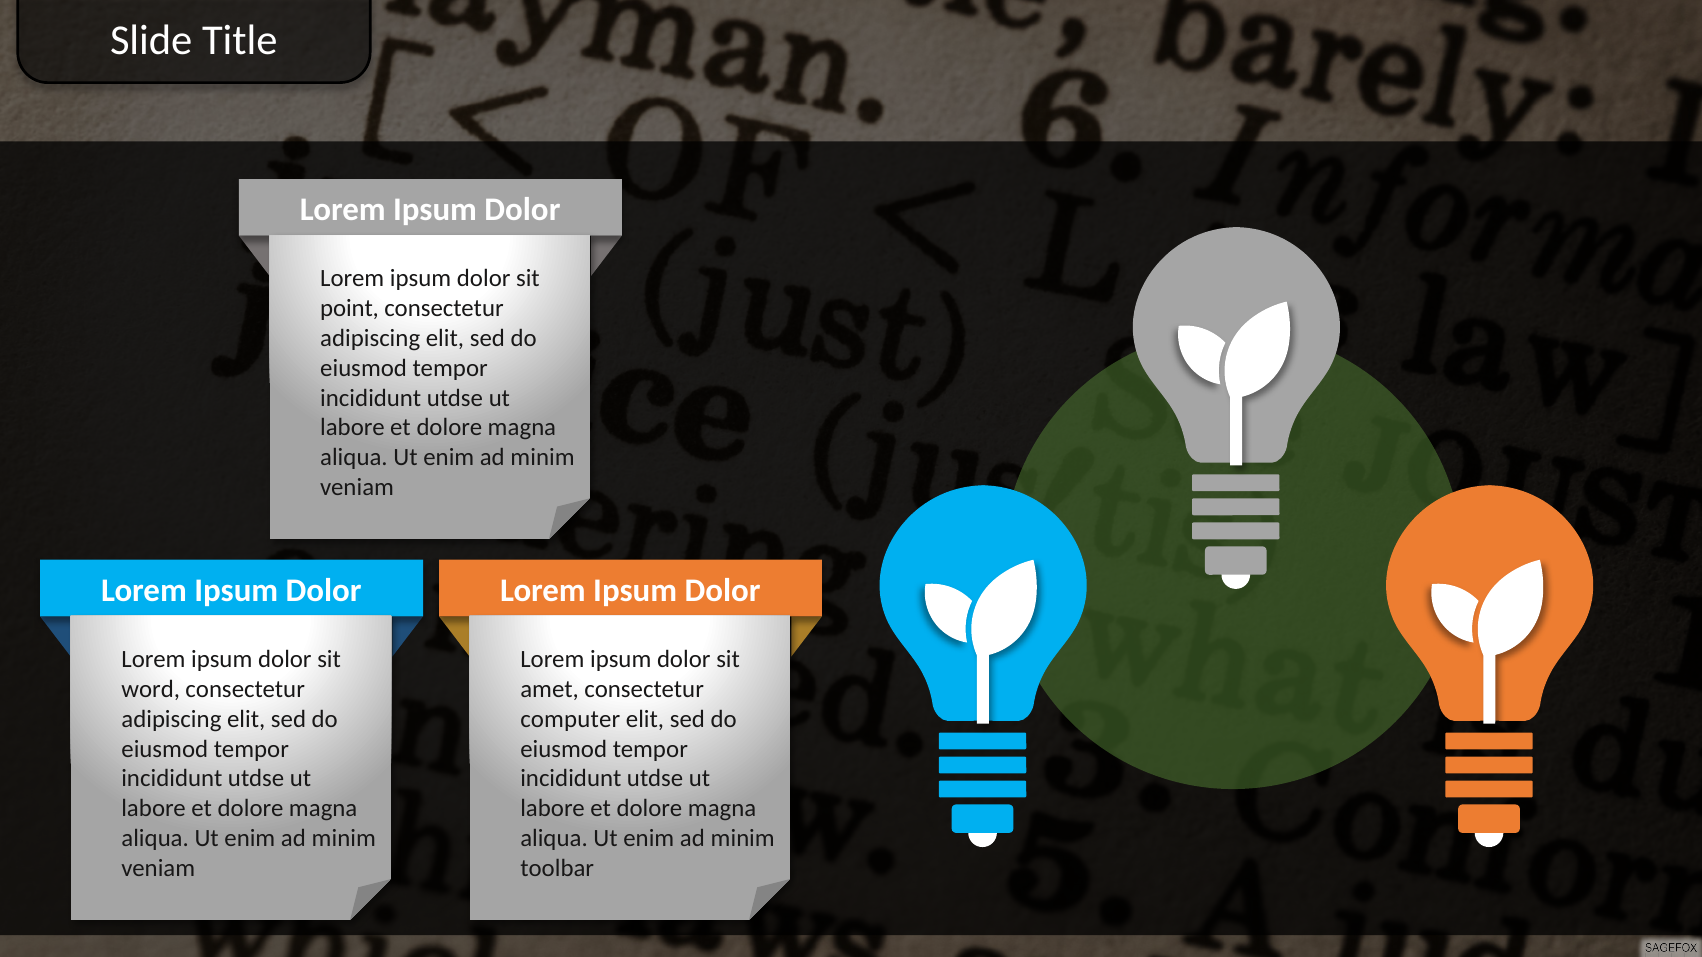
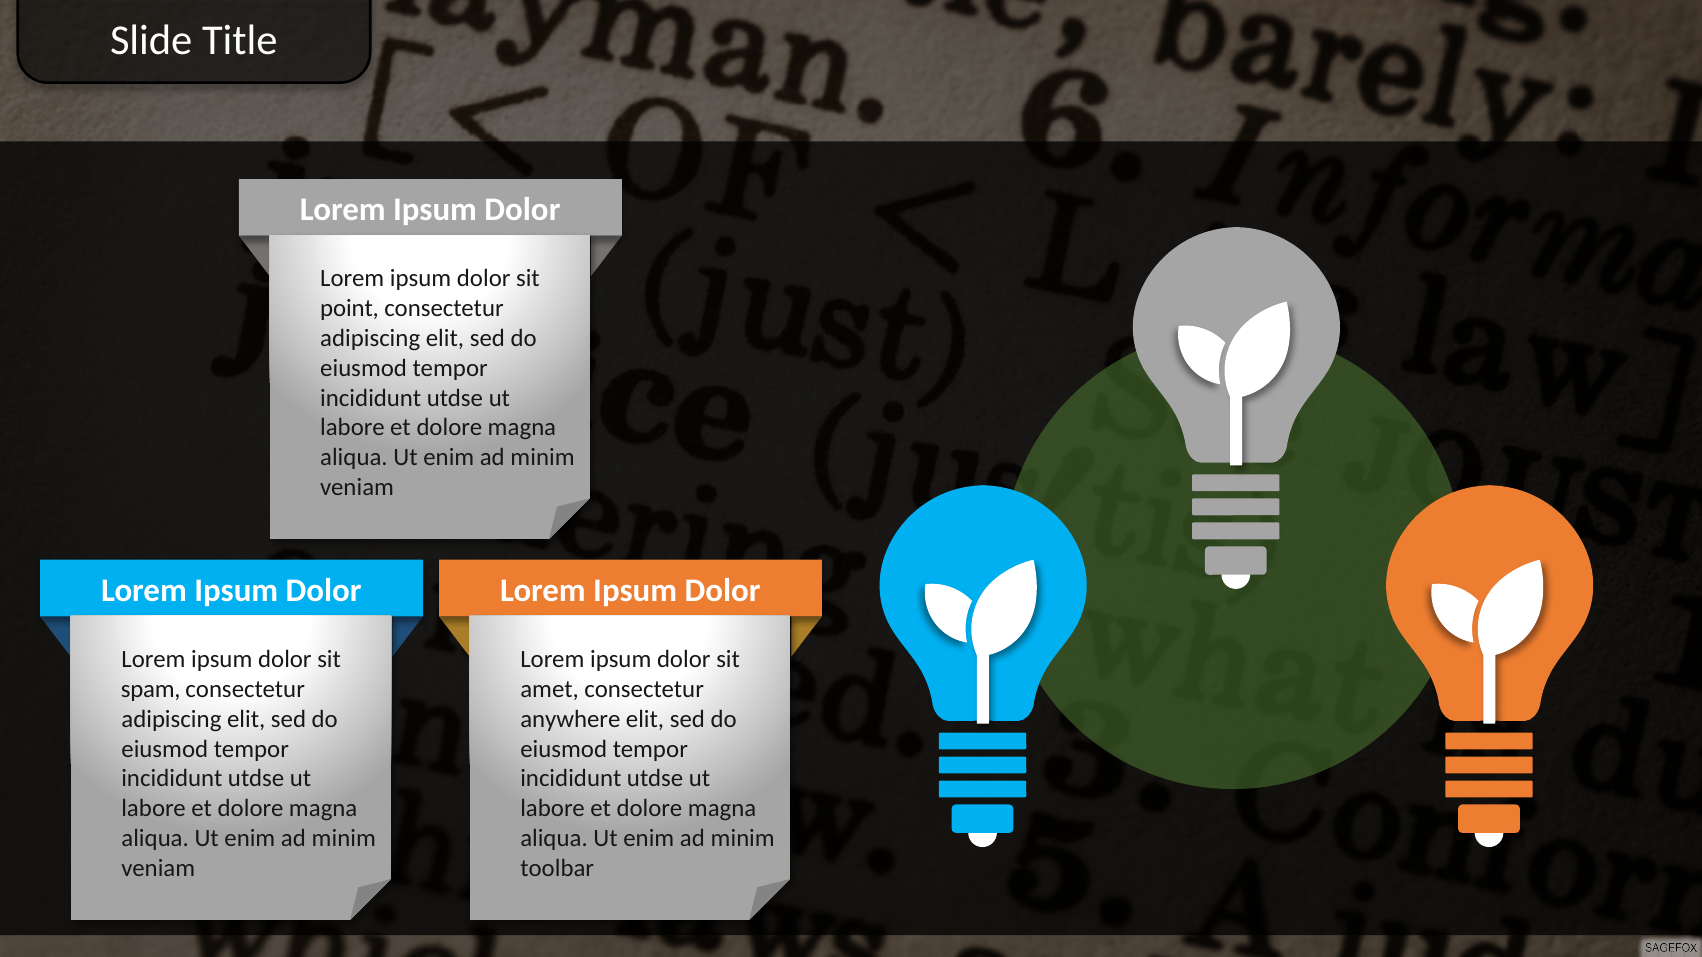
word: word -> spam
computer: computer -> anywhere
